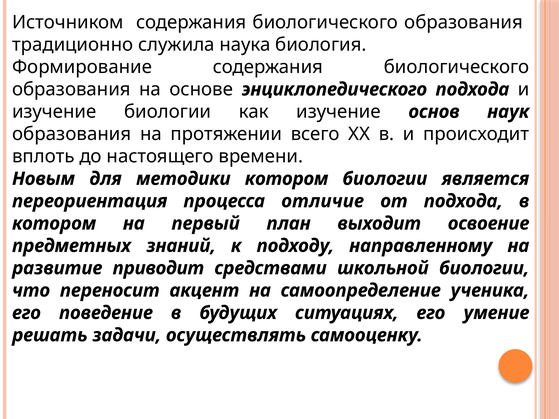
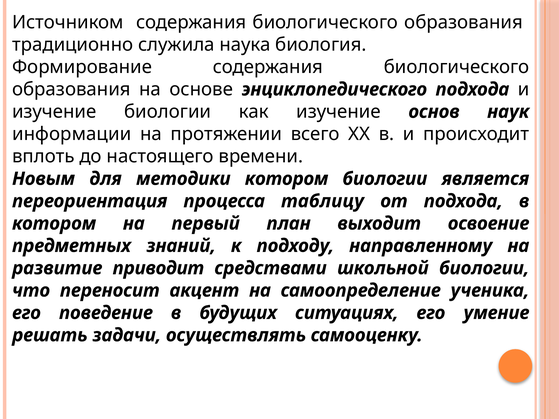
образования at (72, 134): образования -> информации
отличие: отличие -> таблицу
